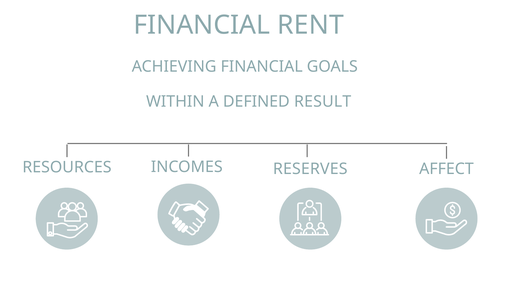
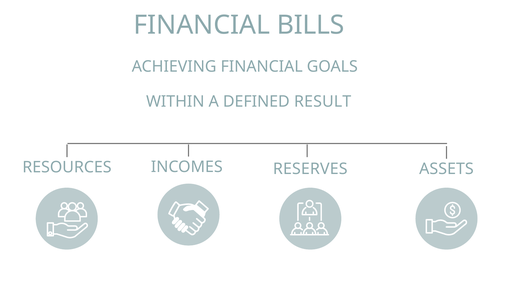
RENT: RENT -> BILLS
AFFECT: AFFECT -> ASSETS
